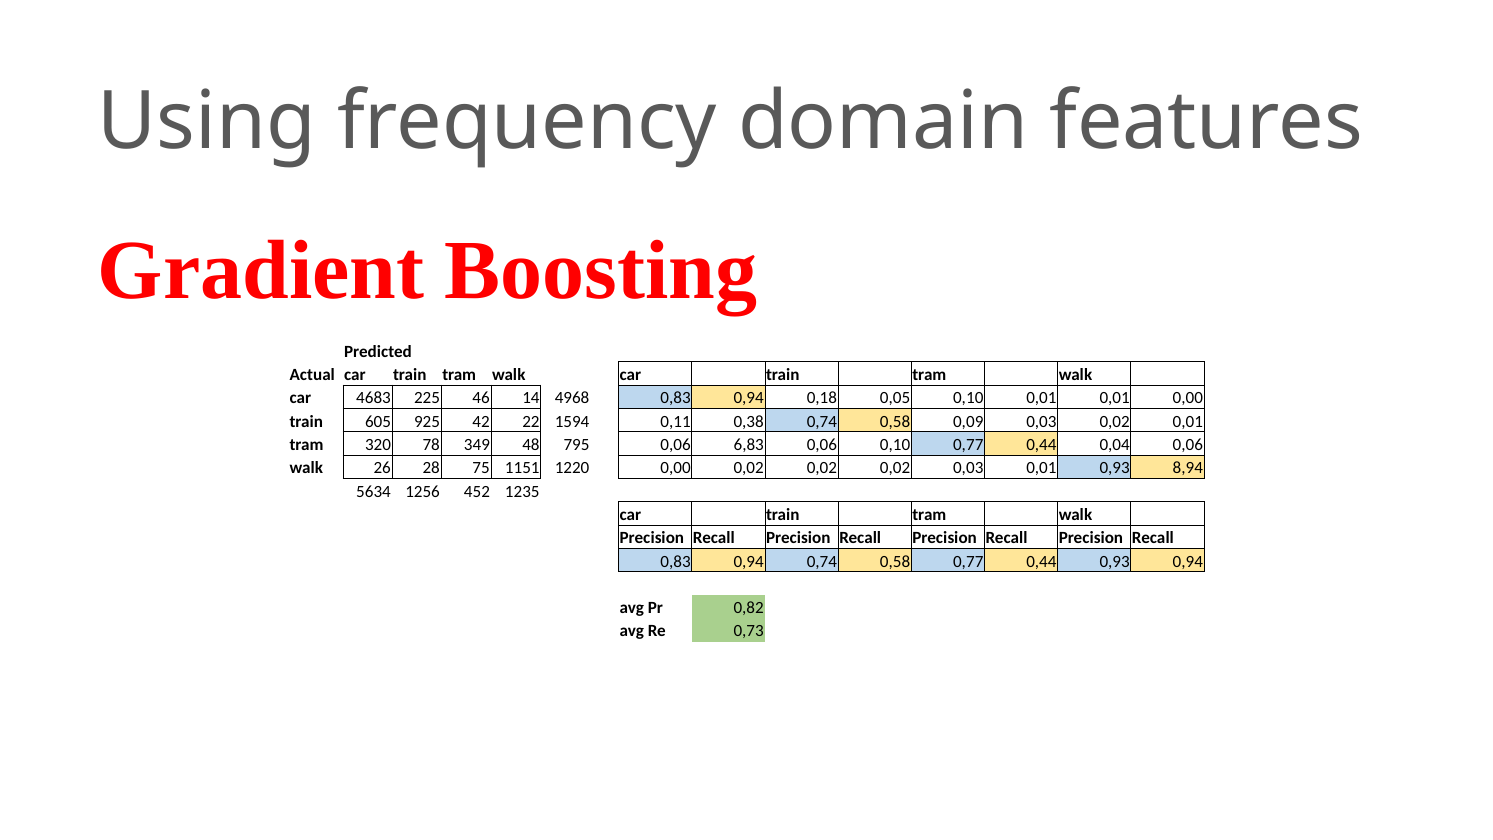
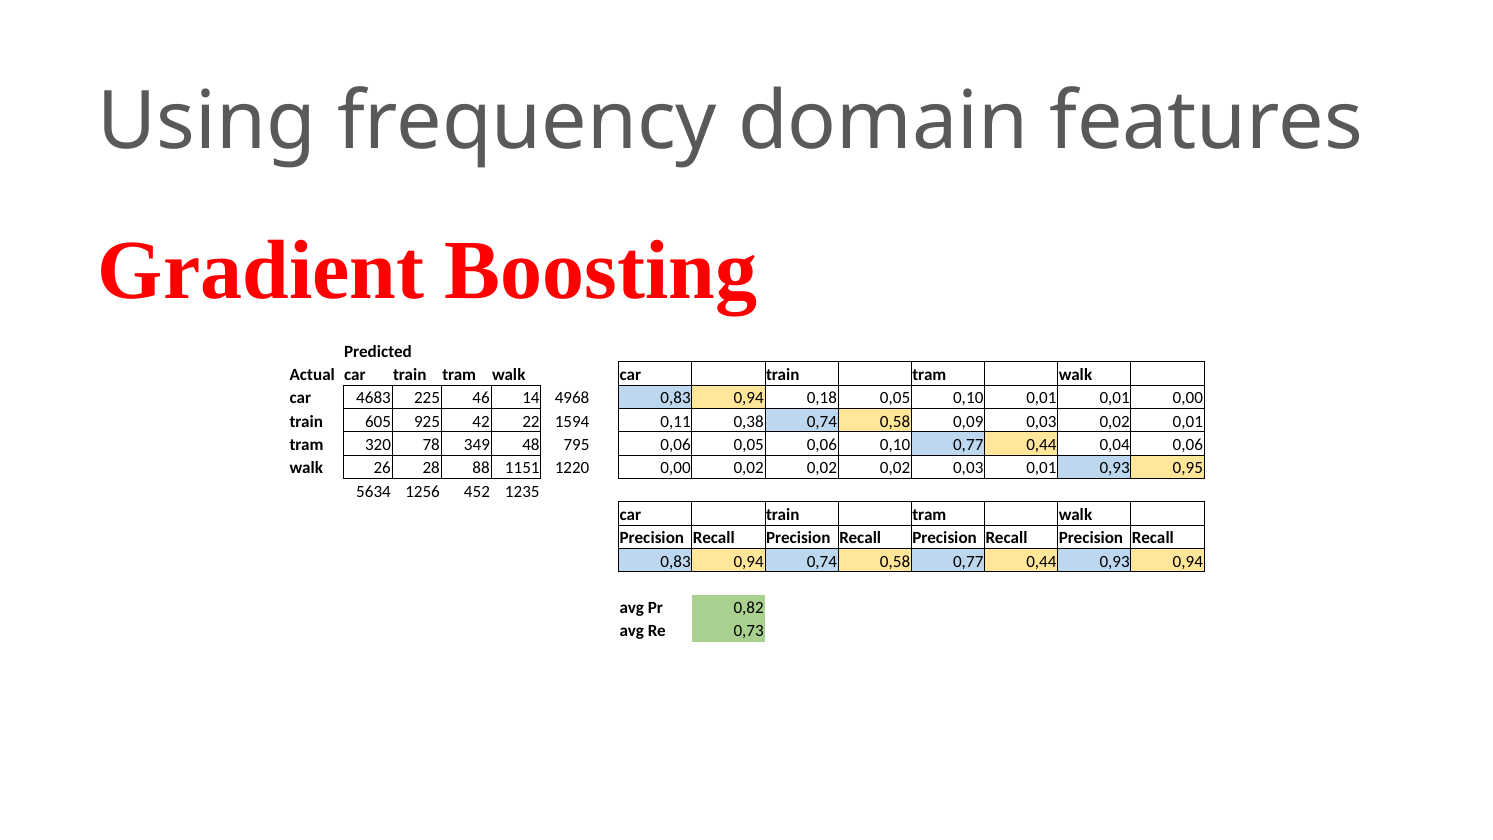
0,06 6,83: 6,83 -> 0,05
75: 75 -> 88
8,94: 8,94 -> 0,95
